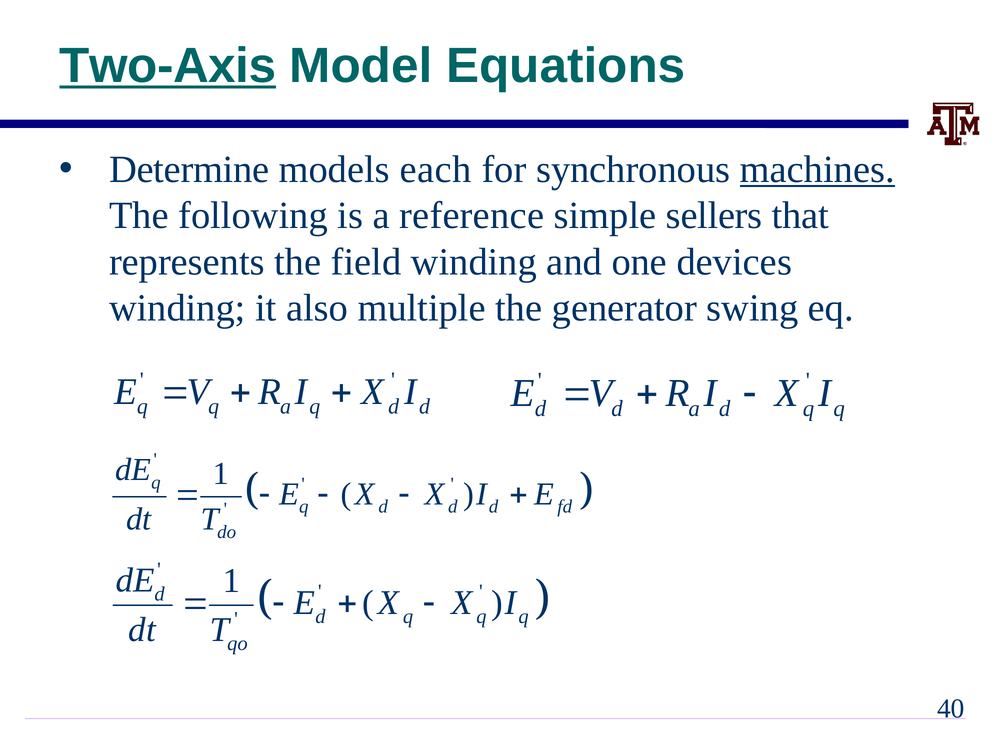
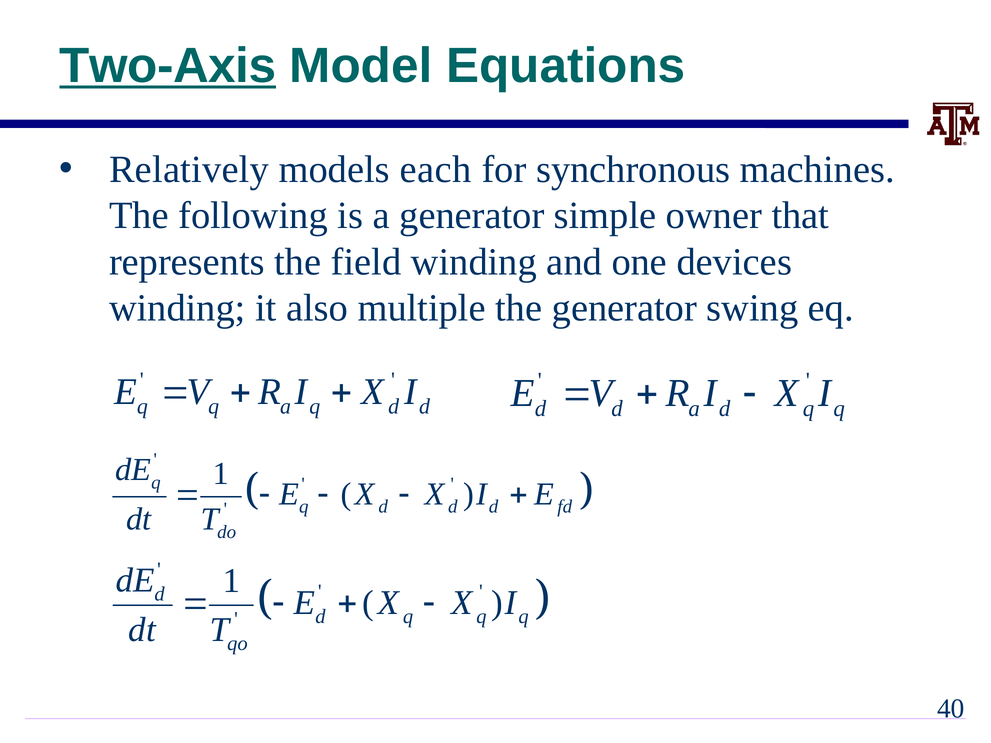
Determine: Determine -> Relatively
machines underline: present -> none
a reference: reference -> generator
sellers: sellers -> owner
